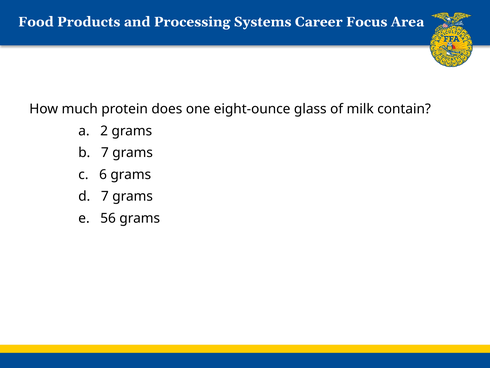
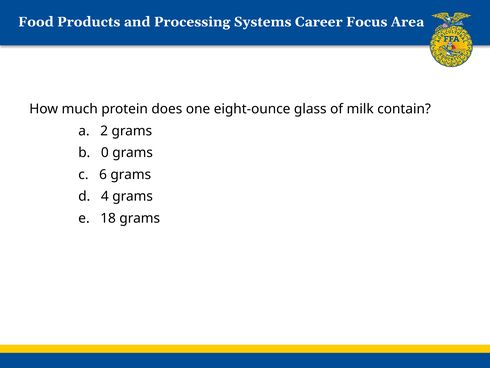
b 7: 7 -> 0
d 7: 7 -> 4
56: 56 -> 18
